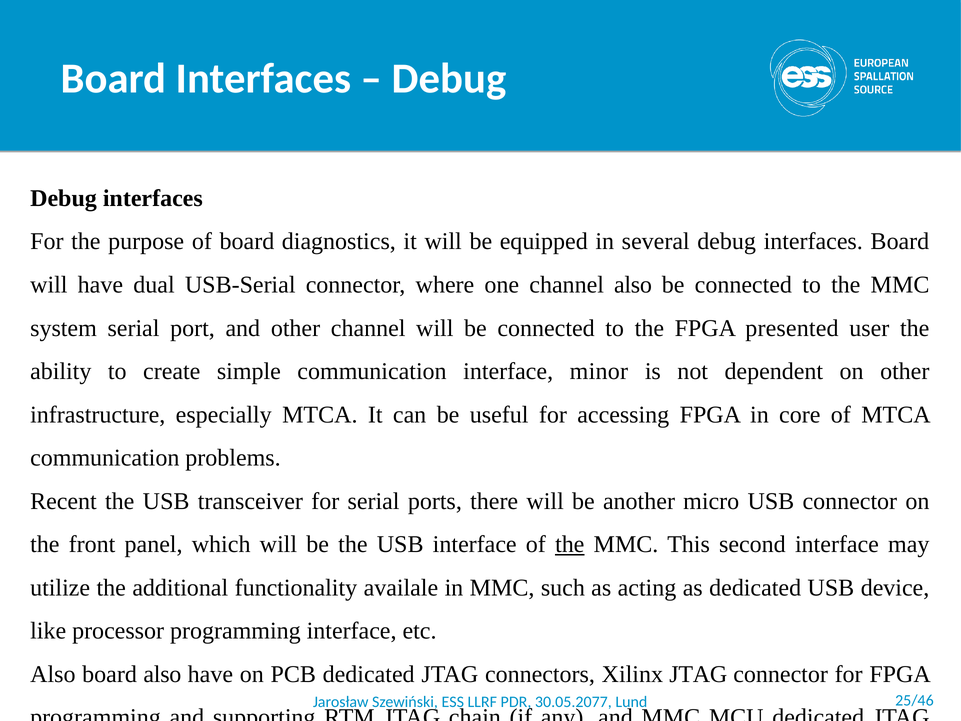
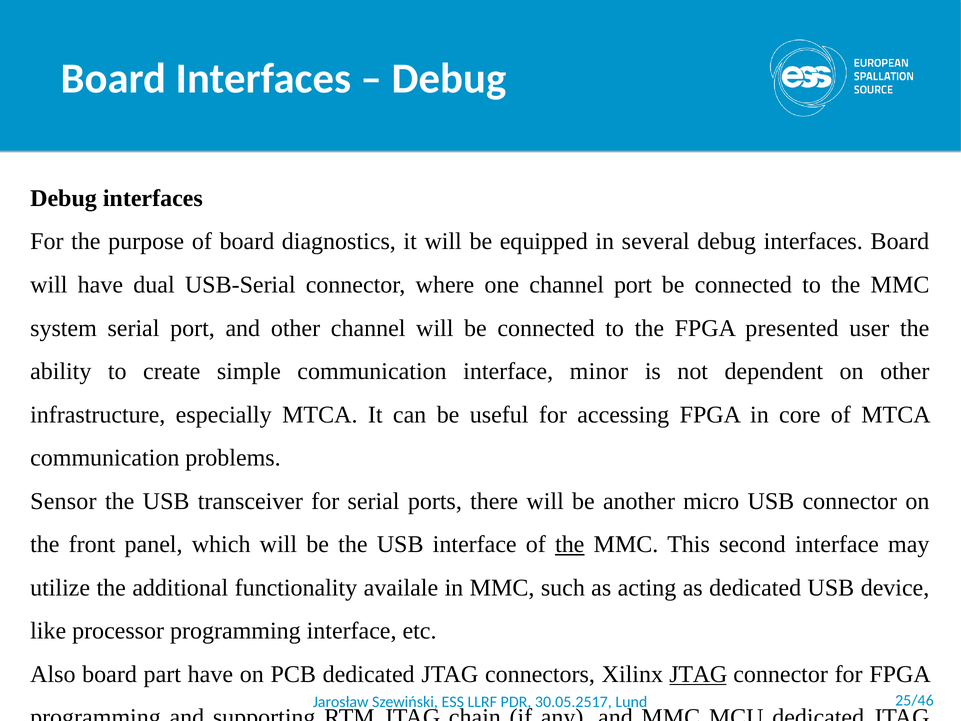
channel also: also -> port
Recent: Recent -> Sensor
board also: also -> part
JTAG at (698, 674) underline: none -> present
30.05.2077: 30.05.2077 -> 30.05.2517
